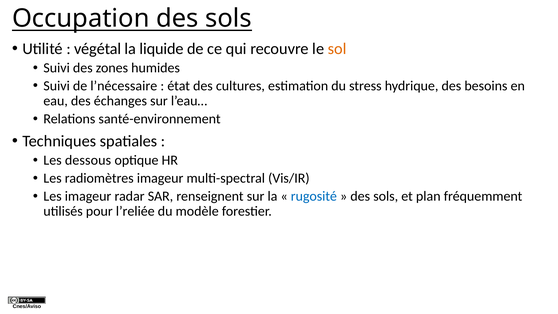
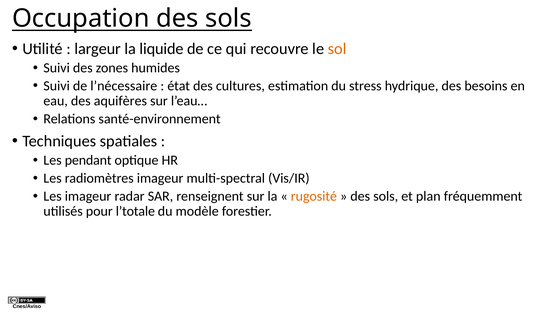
végétal: végétal -> largeur
échanges: échanges -> aquifères
dessous: dessous -> pendant
rugosité colour: blue -> orange
l’reliée: l’reliée -> l’totale
